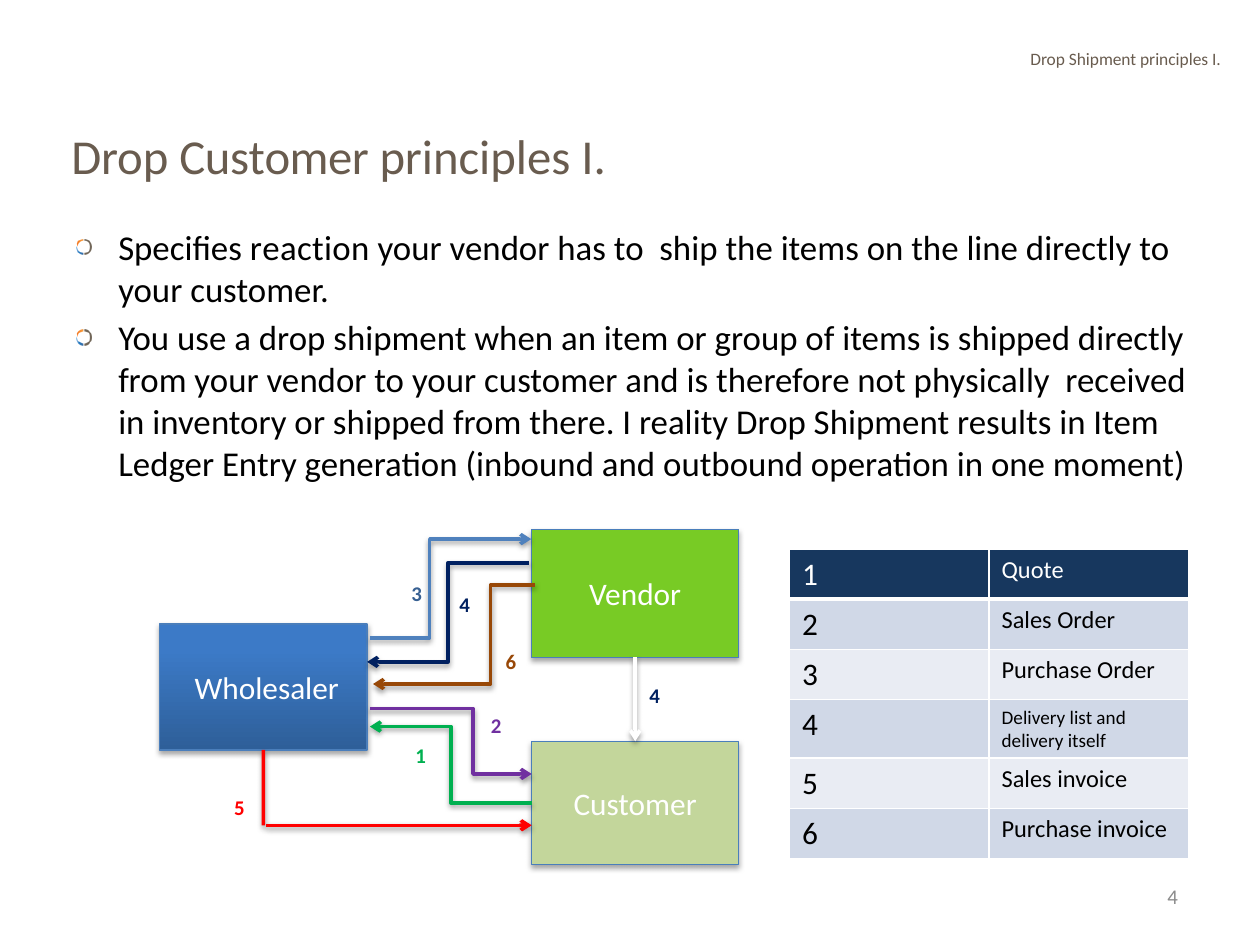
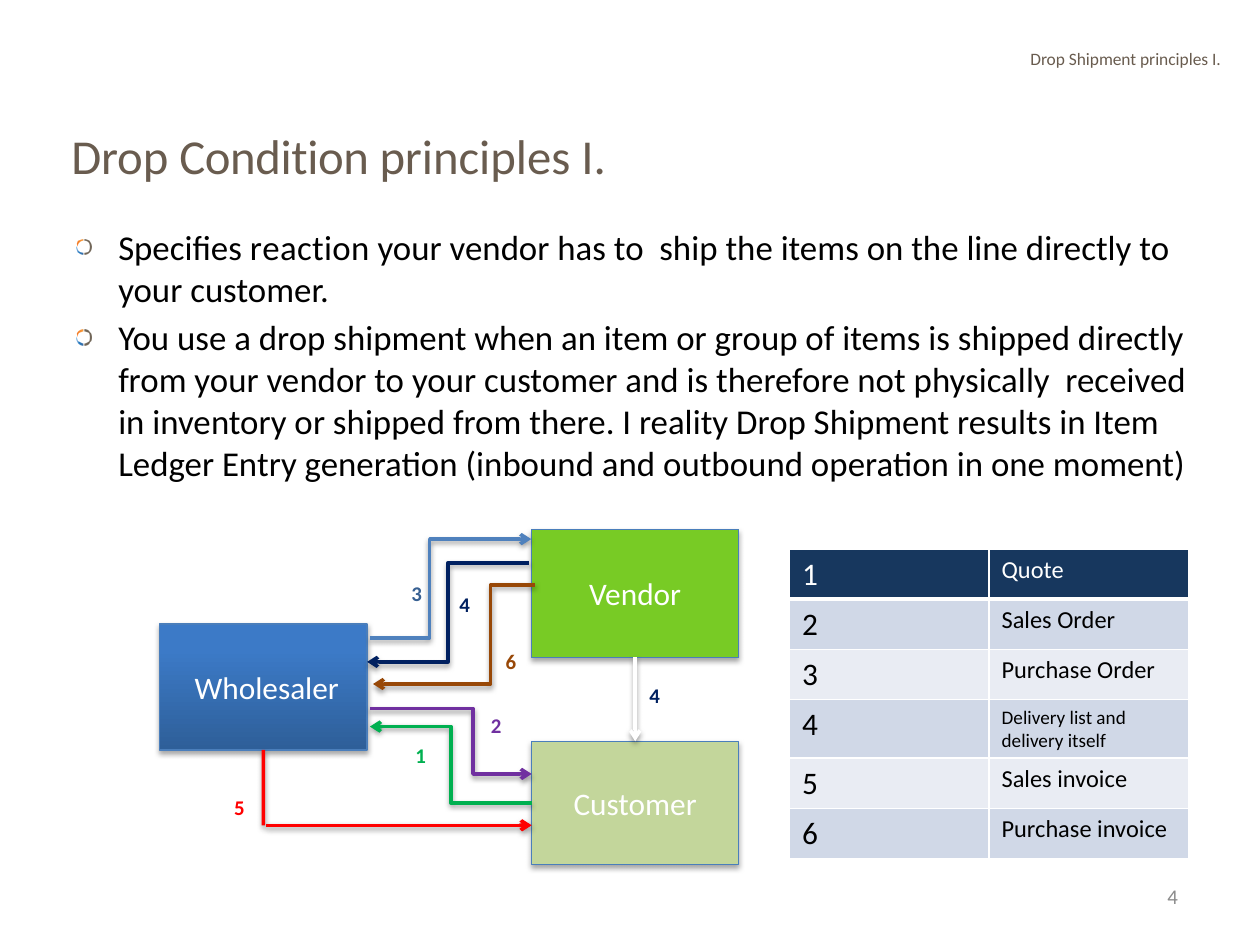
Drop Customer: Customer -> Condition
